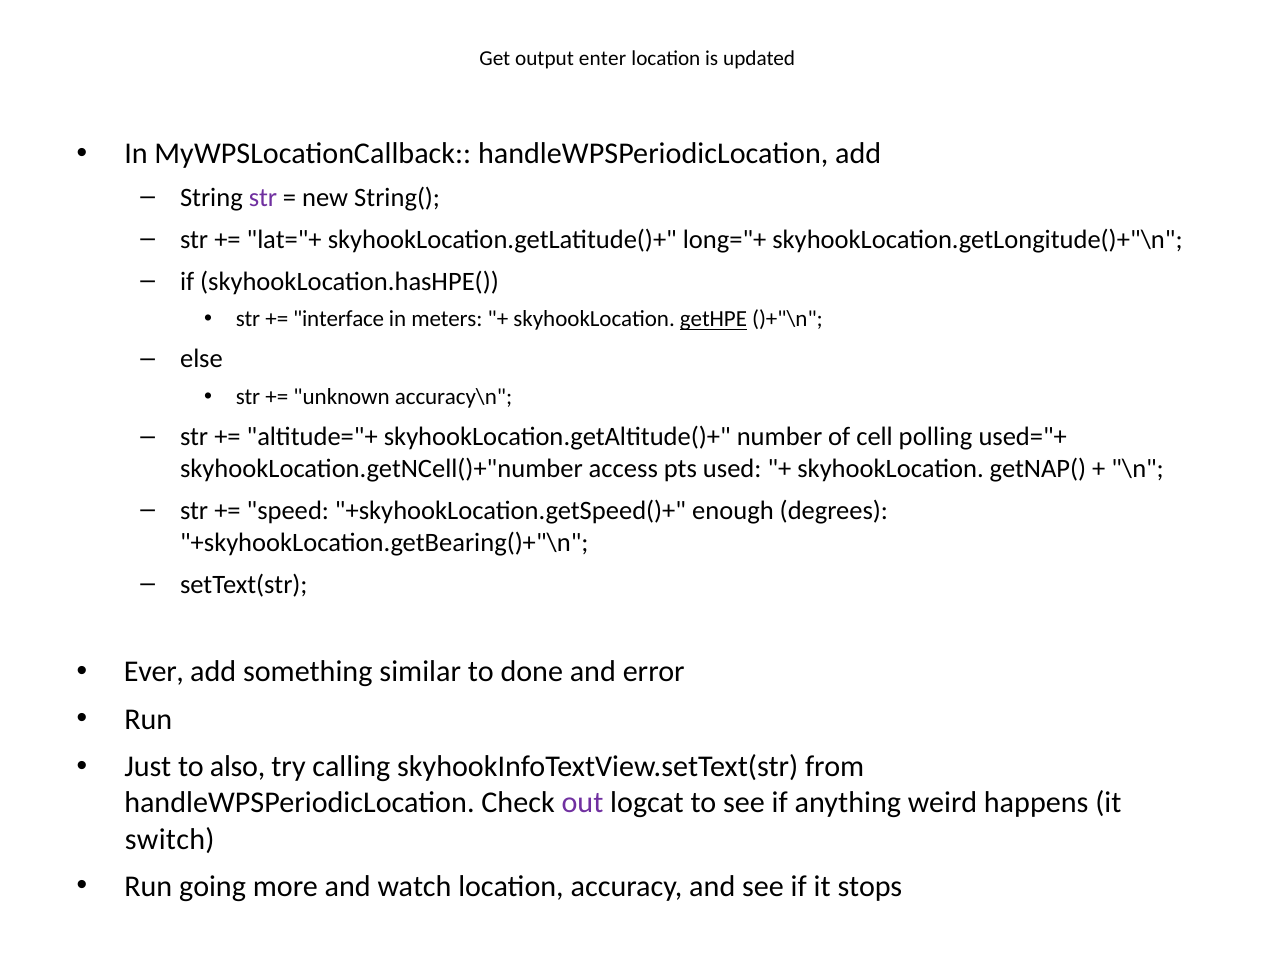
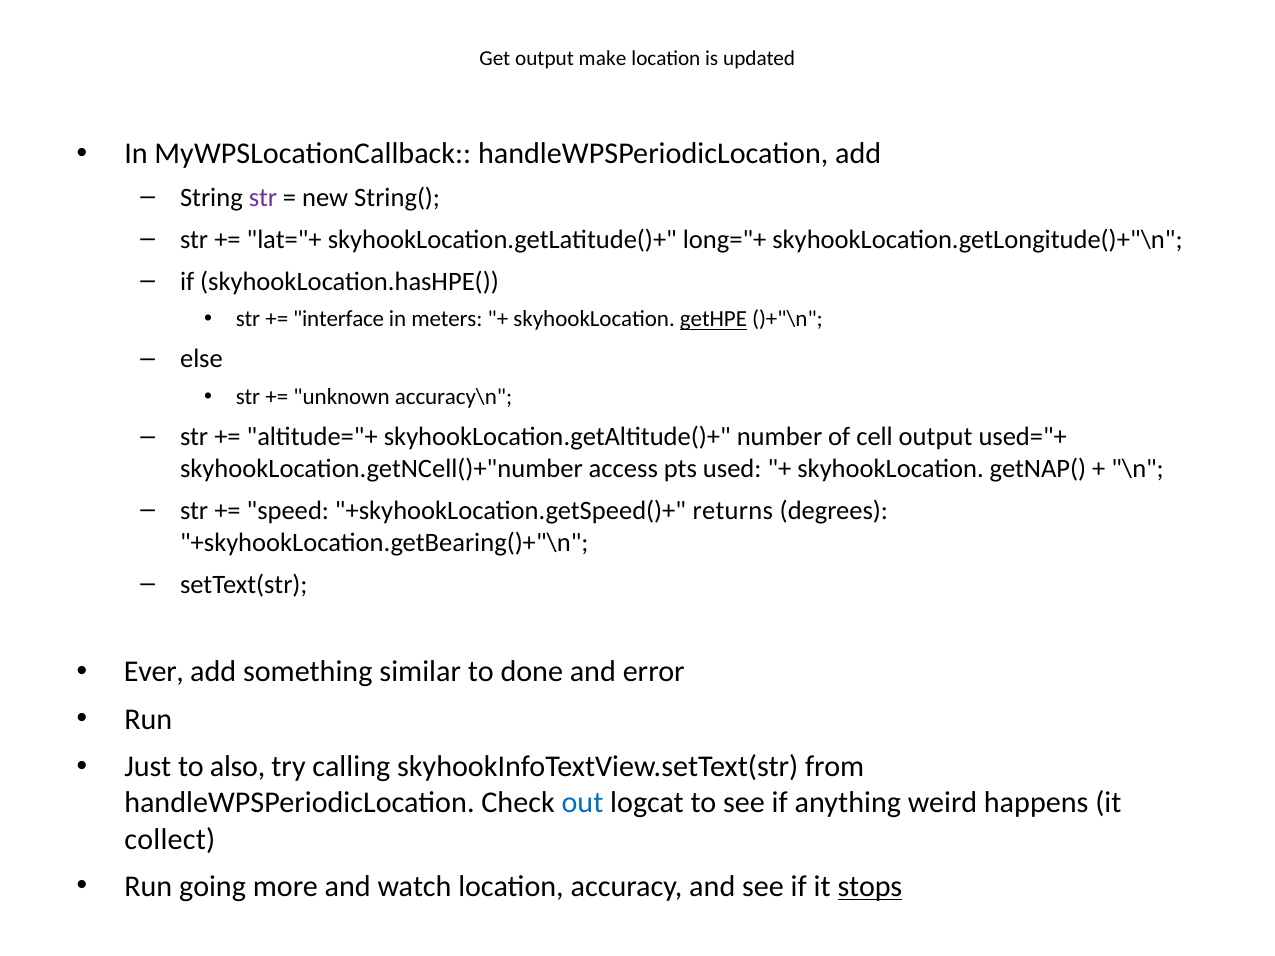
enter: enter -> make
cell polling: polling -> output
enough: enough -> returns
out colour: purple -> blue
switch: switch -> collect
stops underline: none -> present
